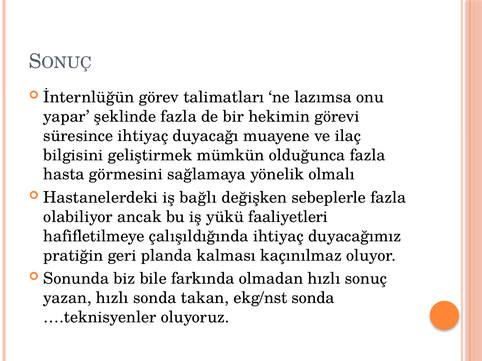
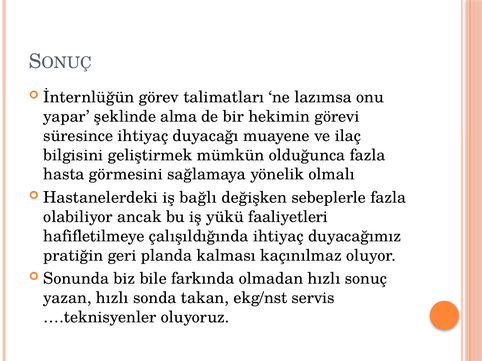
şeklinde fazla: fazla -> alma
ekg/nst sonda: sonda -> servis
